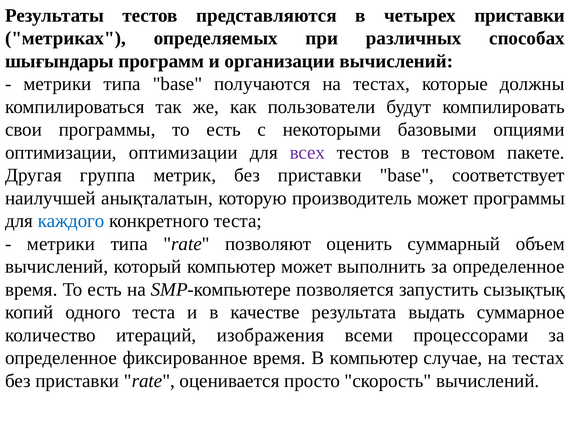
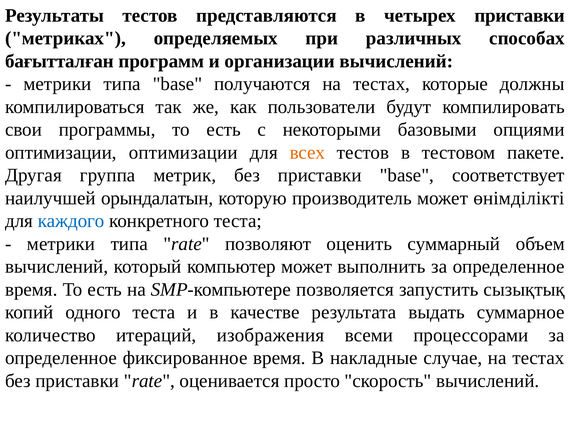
шығындары: шығындары -> бағытталған
всех colour: purple -> orange
анықталатын: анықталатын -> орындалатын
может программы: программы -> өнімділікті
В компьютер: компьютер -> накладные
